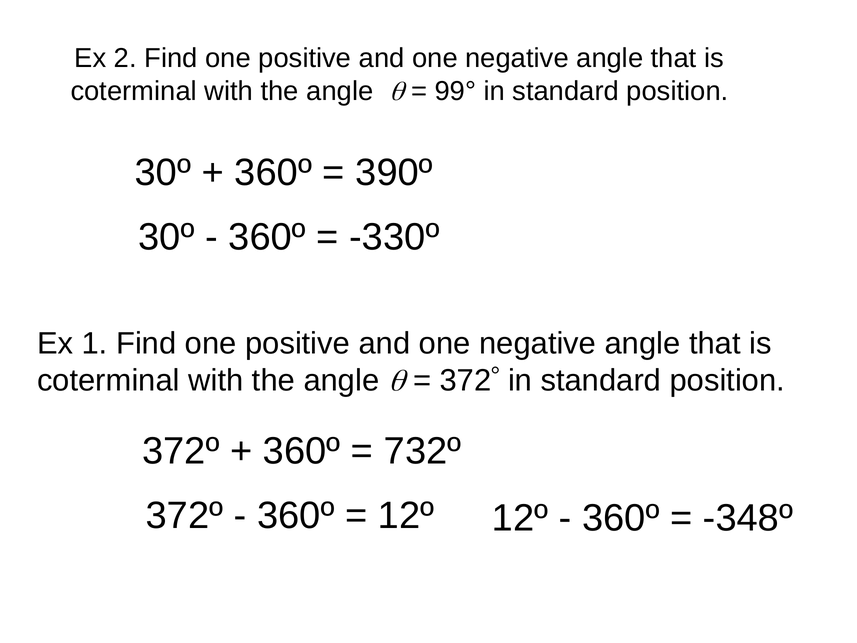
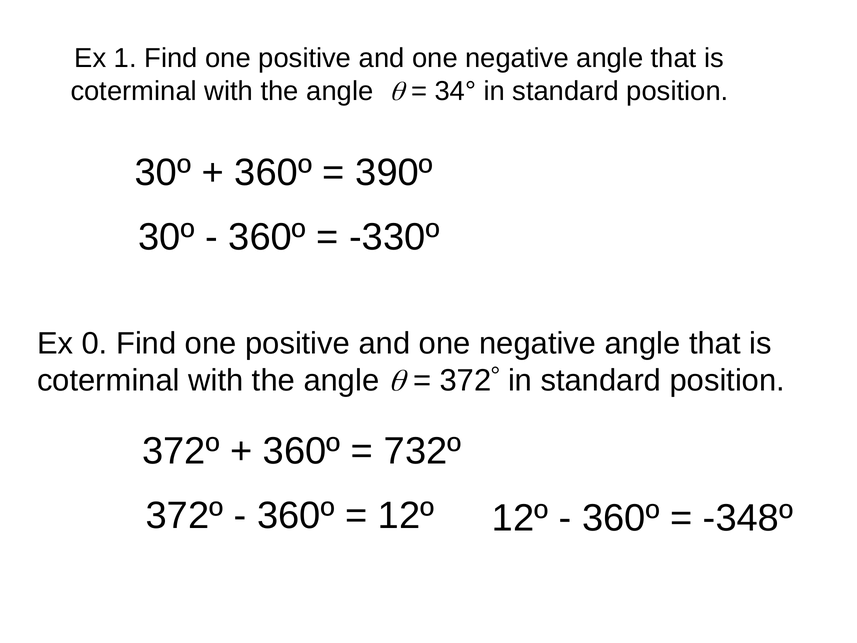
2: 2 -> 1
99°: 99° -> 34°
1: 1 -> 0
